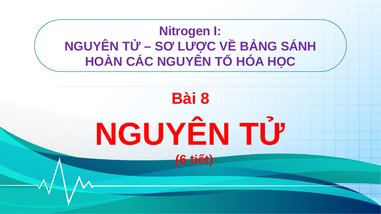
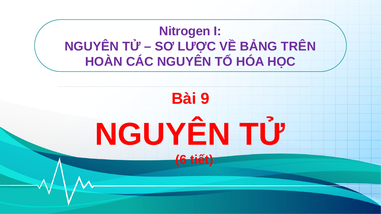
SÁNH: SÁNH -> TRÊN
8: 8 -> 9
